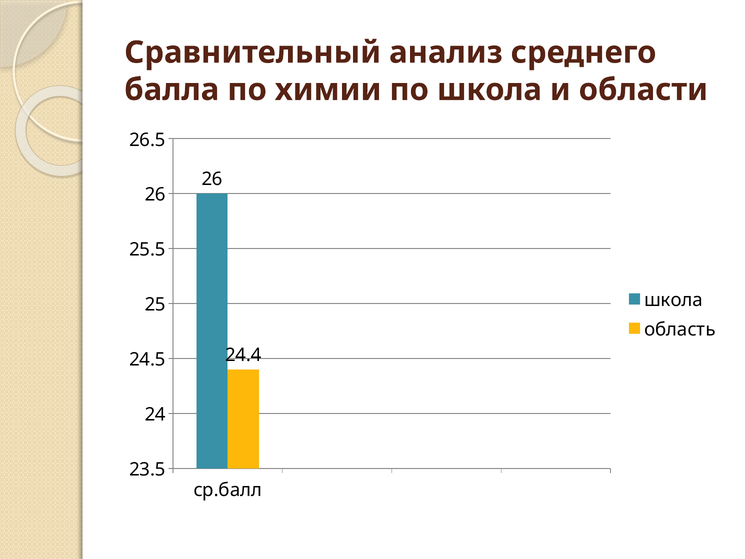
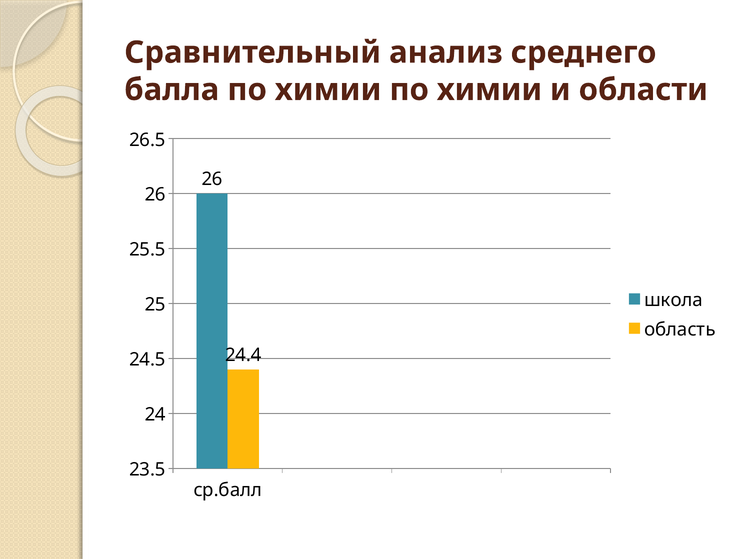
химии по школа: школа -> химии
